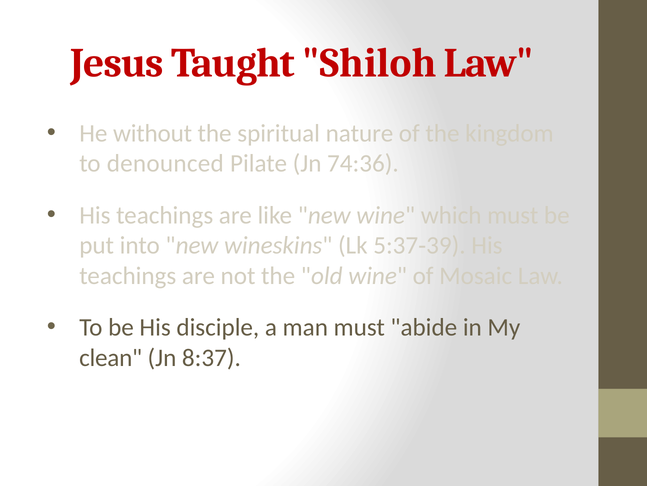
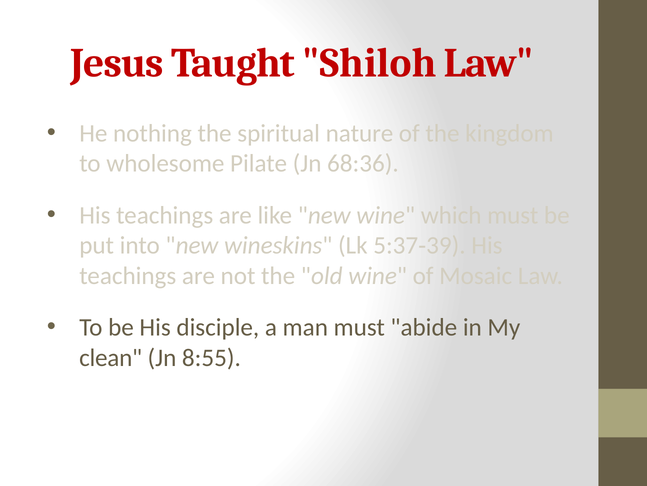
without: without -> nothing
denounced: denounced -> wholesome
74:36: 74:36 -> 68:36
8:37: 8:37 -> 8:55
